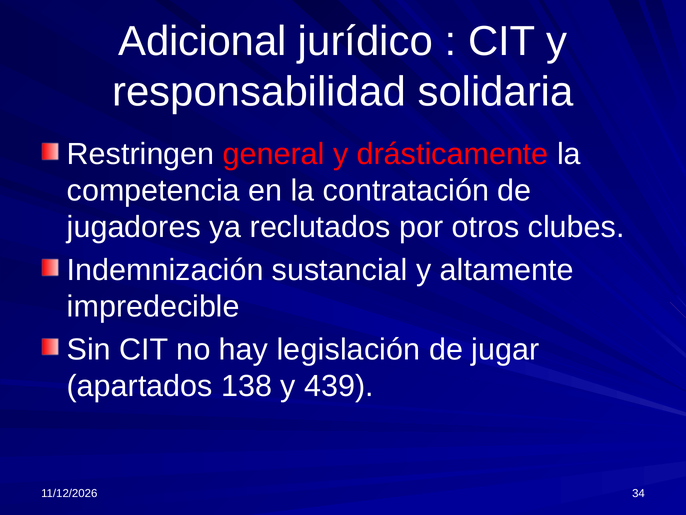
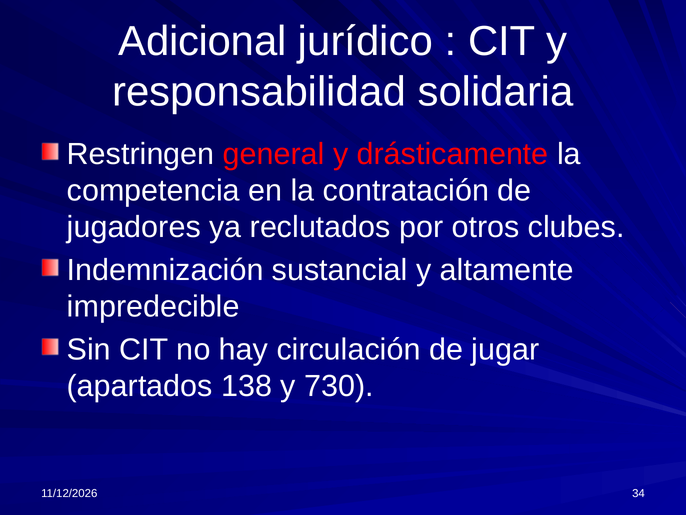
legislación: legislación -> circulación
439: 439 -> 730
